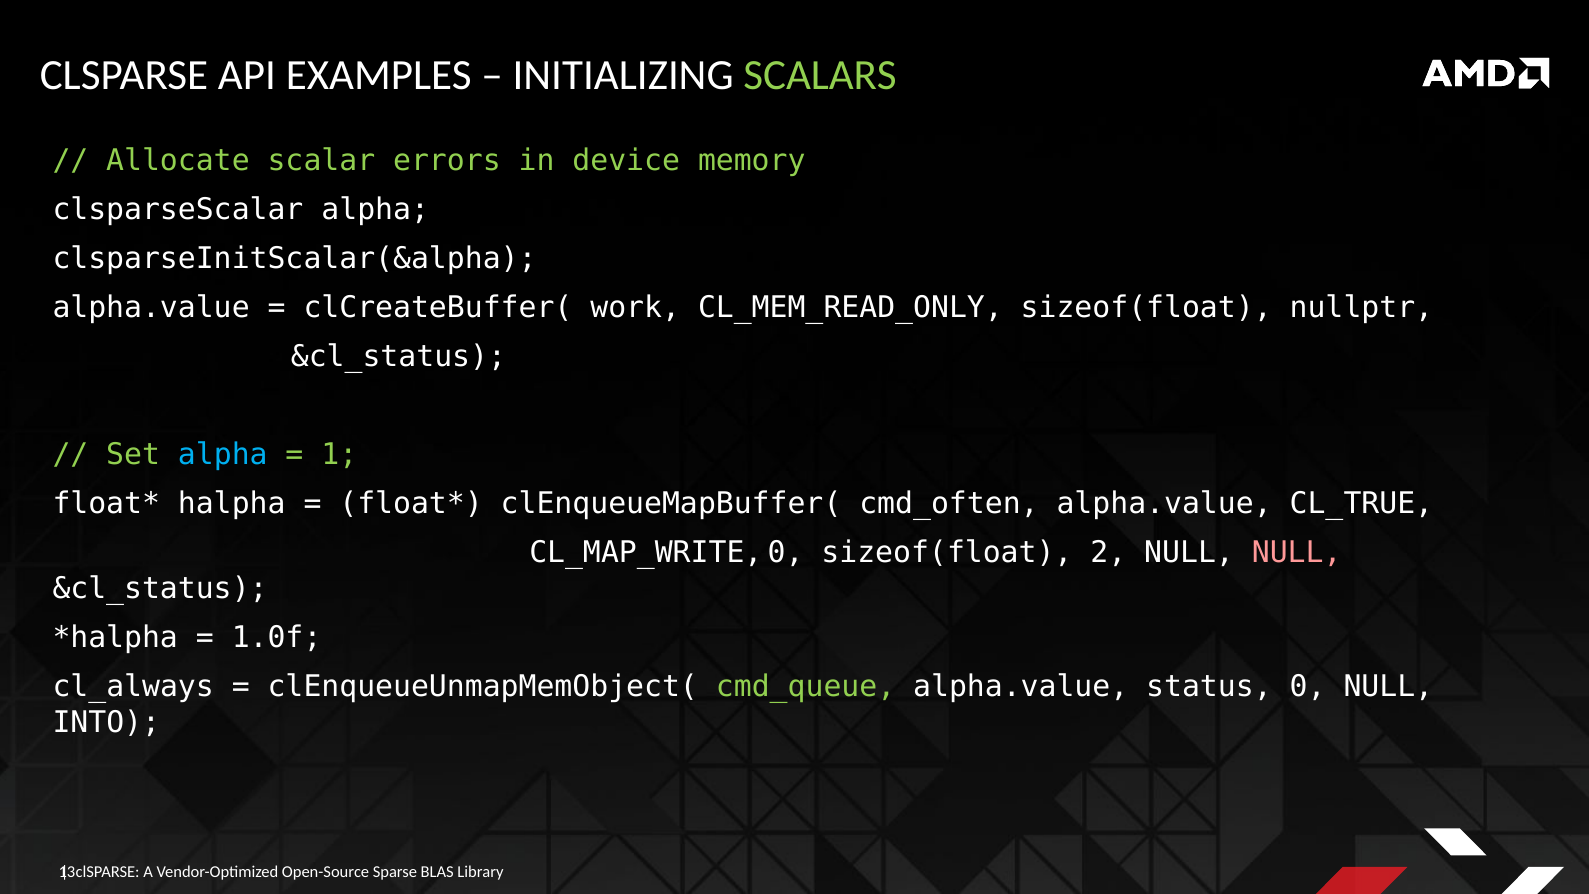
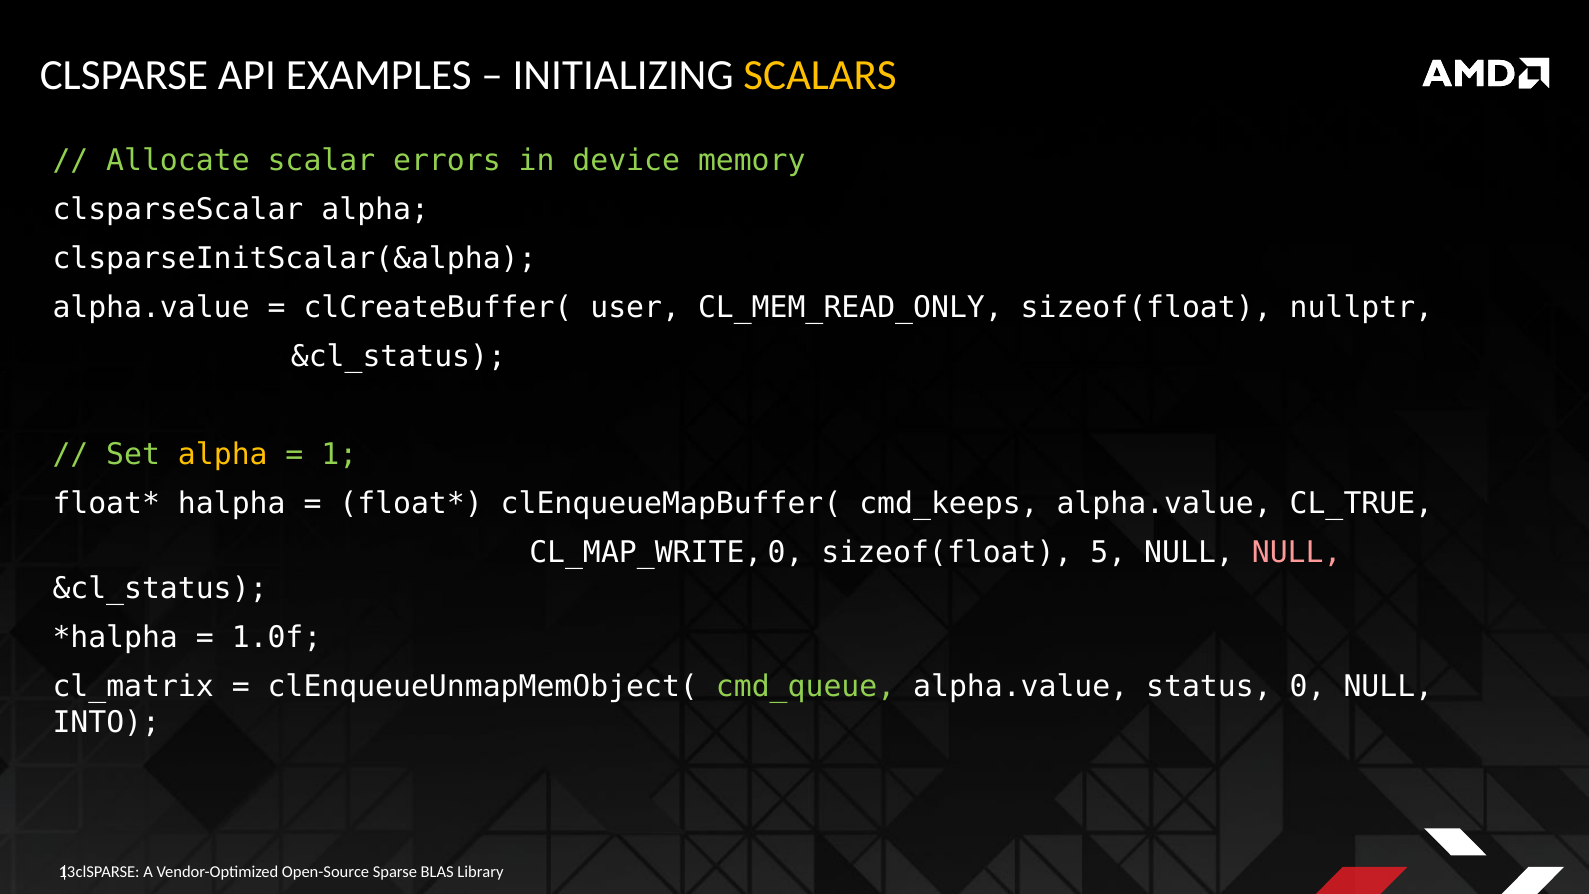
SCALARS colour: light green -> yellow
work: work -> user
alpha at (223, 455) colour: light blue -> yellow
cmd_often: cmd_often -> cmd_keeps
2: 2 -> 5
cl_always: cl_always -> cl_matrix
